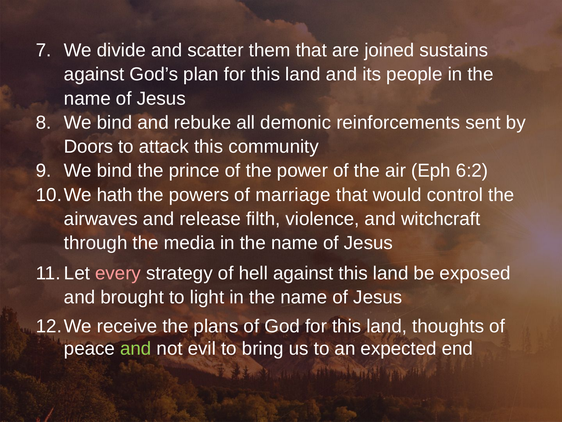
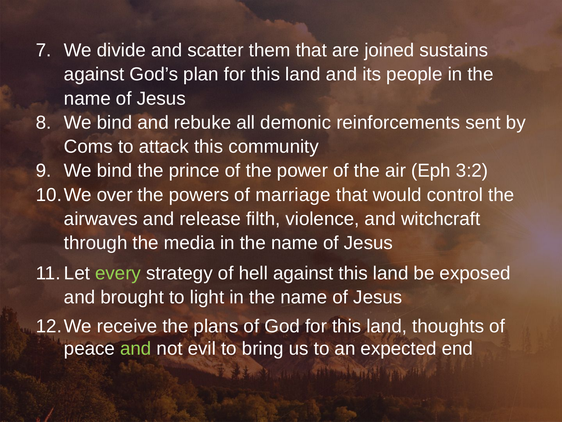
Doors: Doors -> Coms
6:2: 6:2 -> 3:2
hath: hath -> over
every colour: pink -> light green
